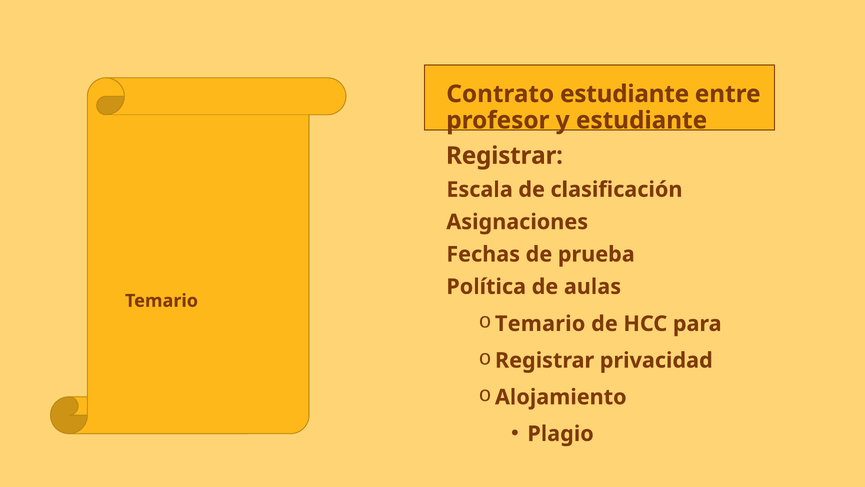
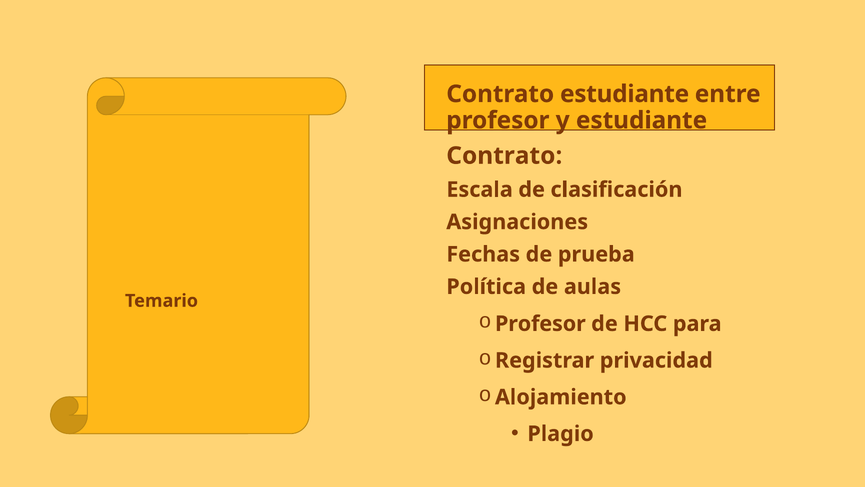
Registrar at (504, 156): Registrar -> Contrato
Temario at (540, 324): Temario -> Profesor
